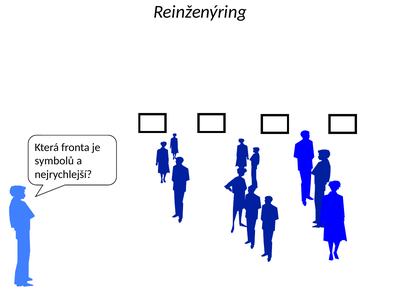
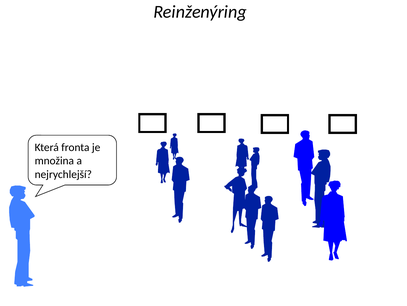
symbolů: symbolů -> množina
